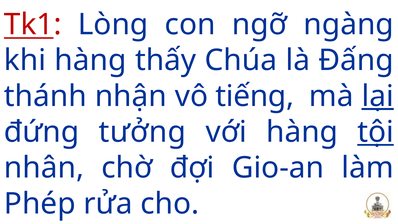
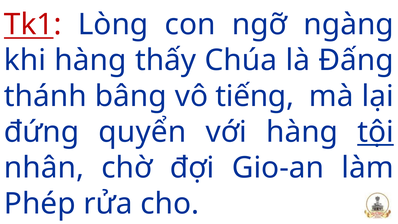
nhận: nhận -> bâng
lại underline: present -> none
tưởng: tưởng -> quyển
